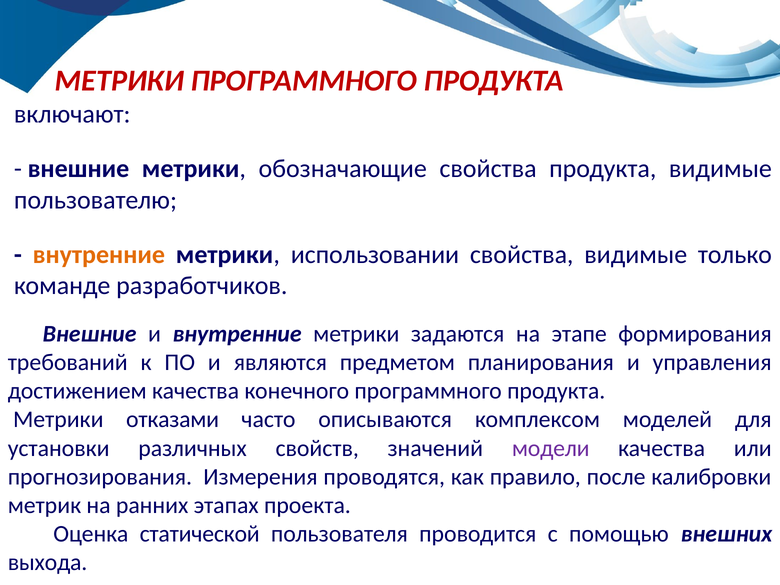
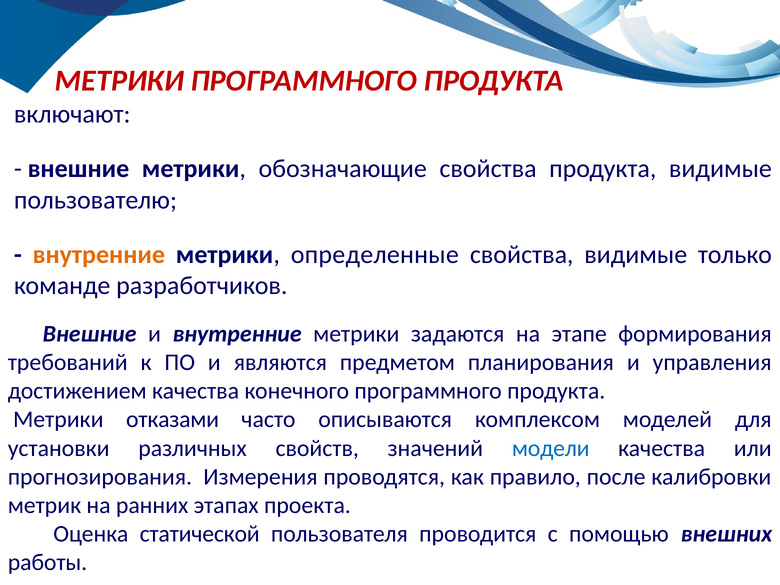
использовании: использовании -> определенные
модели colour: purple -> blue
выхода: выхода -> работы
